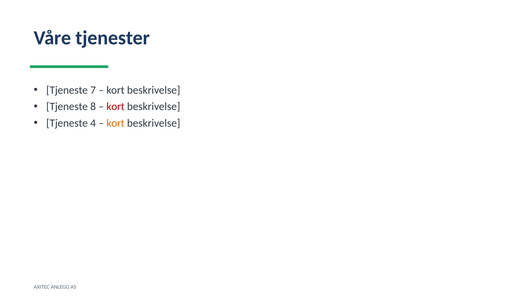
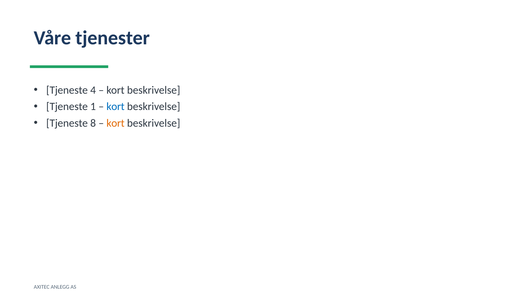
7: 7 -> 4
8: 8 -> 1
kort at (116, 107) colour: red -> blue
4: 4 -> 8
